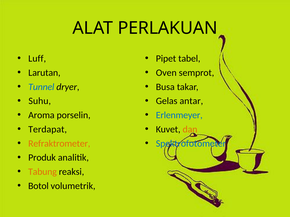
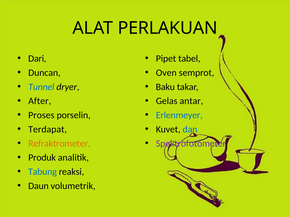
Luff: Luff -> Dari
Larutan: Larutan -> Duncan
Busa: Busa -> Baku
Suhu: Suhu -> After
Aroma: Aroma -> Proses
dan colour: orange -> blue
Spektrofotometer colour: blue -> purple
Tabung colour: orange -> blue
Botol: Botol -> Daun
